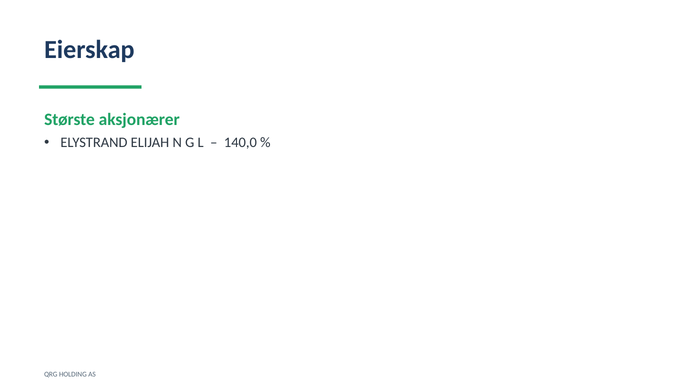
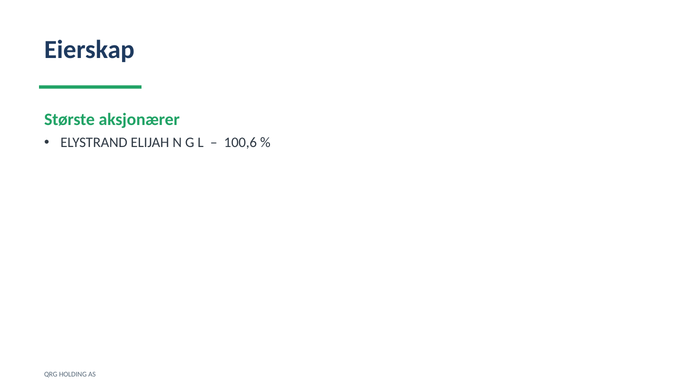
140,0: 140,0 -> 100,6
